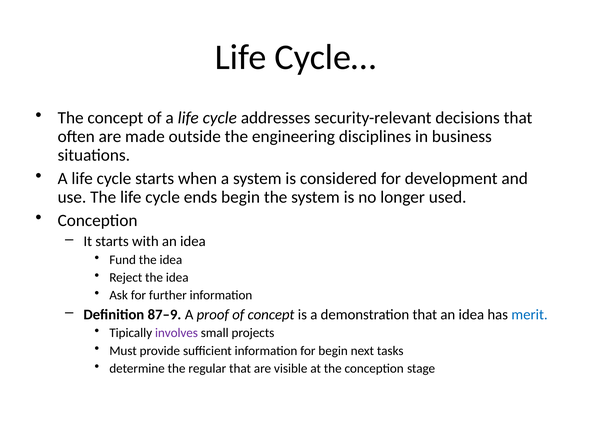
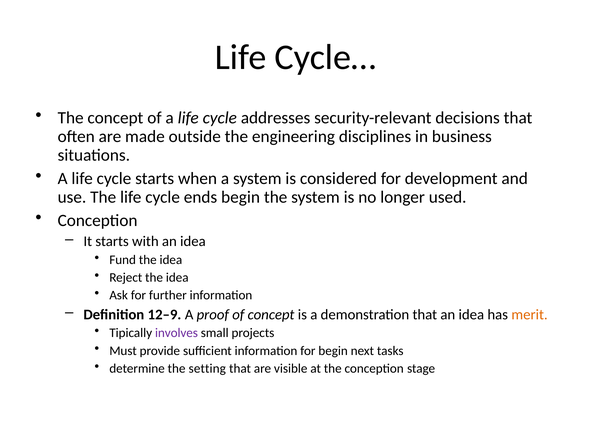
87–9: 87–9 -> 12–9
merit colour: blue -> orange
regular: regular -> setting
